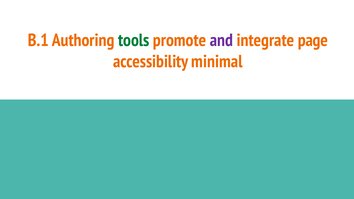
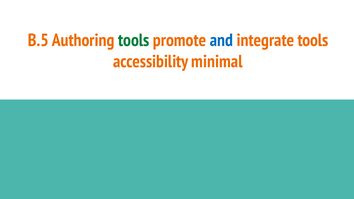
B.1: B.1 -> B.5
and colour: purple -> blue
integrate page: page -> tools
